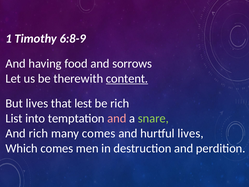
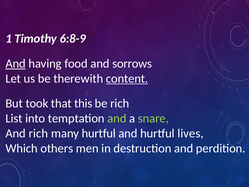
And at (16, 64) underline: none -> present
But lives: lives -> took
lest: lest -> this
and at (117, 118) colour: pink -> light green
many comes: comes -> hurtful
Which comes: comes -> others
